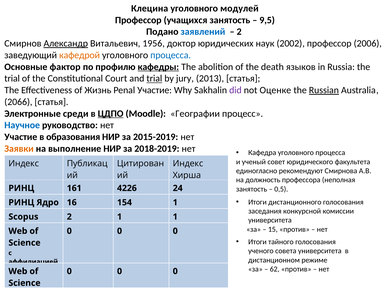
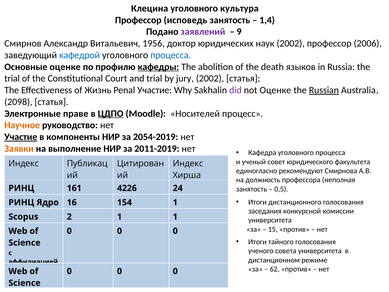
модулей: модулей -> культура
учащихся: учащихся -> исповедь
9,5: 9,5 -> 1,4
заявлений colour: blue -> purple
2 at (239, 32): 2 -> 9
Александр underline: present -> none
кафедрой colour: orange -> blue
Основные фактор: фактор -> оценке
trial at (154, 78) underline: present -> none
jury 2013: 2013 -> 2002
2066: 2066 -> 2098
среди: среди -> праве
Географии: Географии -> Носителей
Научное colour: blue -> orange
Участие at (21, 137) underline: none -> present
образования: образования -> компоненты
2015-2019: 2015-2019 -> 2054-2019
2018-2019: 2018-2019 -> 2011-2019
